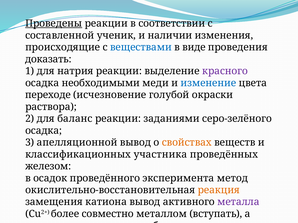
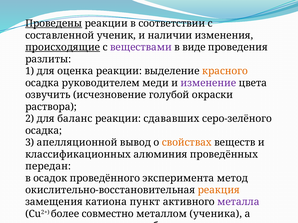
происходящие underline: none -> present
веществами colour: blue -> purple
доказать: доказать -> разлиты
натрия: натрия -> оценка
красного colour: purple -> orange
необходимыми: необходимыми -> руководителем
изменение colour: blue -> purple
переходе: переходе -> озвучить
заданиями: заданиями -> сдававших
участника: участника -> алюминия
железом: железом -> передан
катиона вывод: вывод -> пункт
вступать: вступать -> ученика
